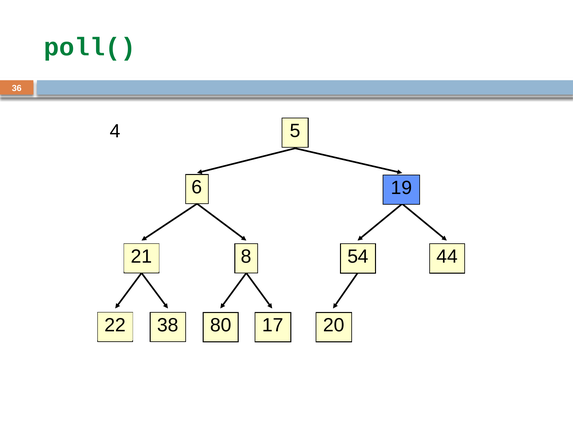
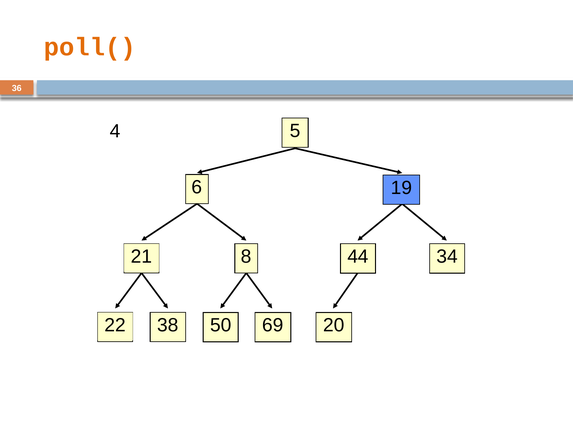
poll( colour: green -> orange
54: 54 -> 44
44: 44 -> 34
80: 80 -> 50
17: 17 -> 69
